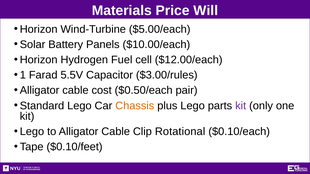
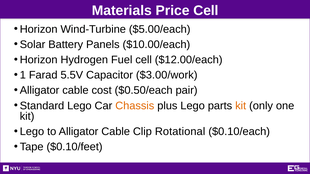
Price Will: Will -> Cell
$3.00/rules: $3.00/rules -> $3.00/work
kit at (241, 106) colour: purple -> orange
